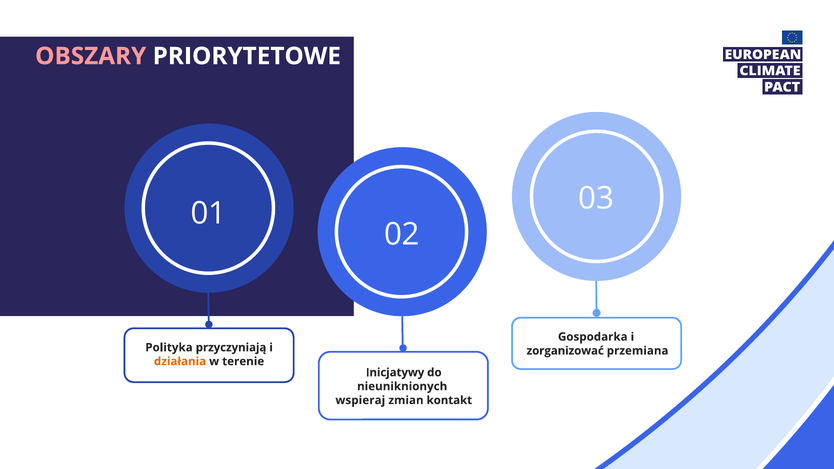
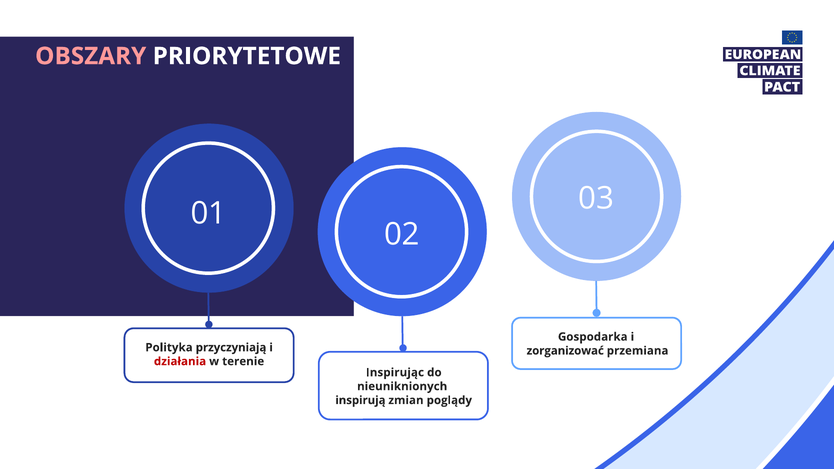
działania colour: orange -> red
Inicjatywy: Inicjatywy -> Inspirując
wspieraj: wspieraj -> inspirują
kontakt: kontakt -> poglądy
